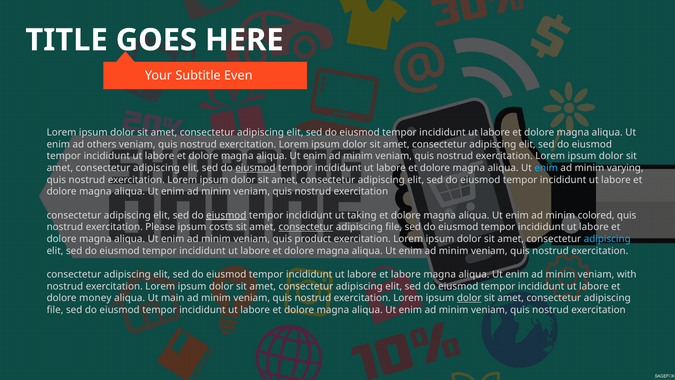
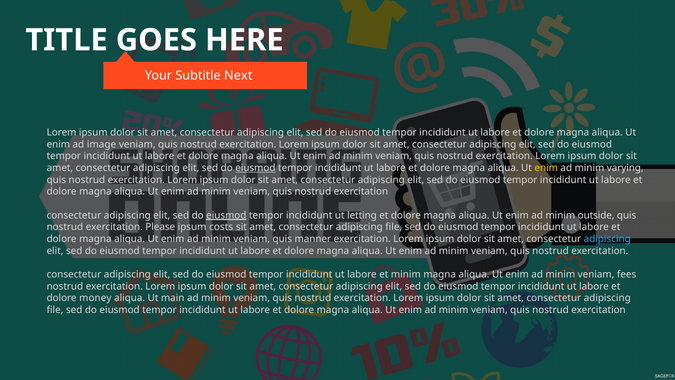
Even: Even -> Next
others: others -> image
enim at (546, 168) colour: light blue -> yellow
taking: taking -> letting
colored: colored -> outside
consectetur at (306, 227) underline: present -> none
product: product -> manner
et labore: labore -> minim
with: with -> fees
dolor at (469, 298) underline: present -> none
